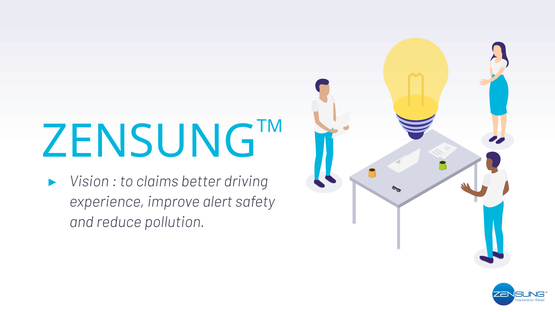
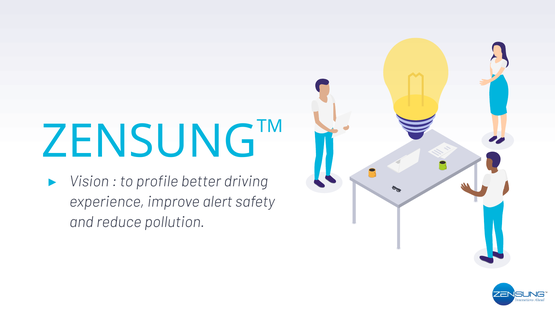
claims: claims -> profile
